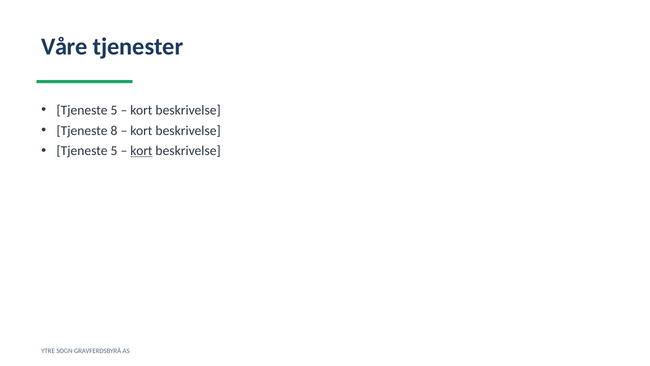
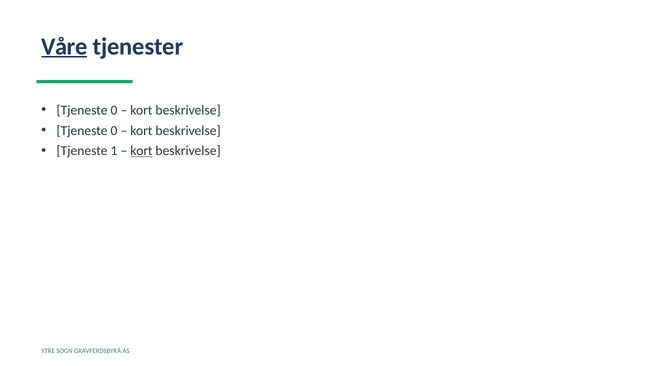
Våre underline: none -> present
5 at (114, 110): 5 -> 0
8 at (114, 130): 8 -> 0
5 at (114, 151): 5 -> 1
